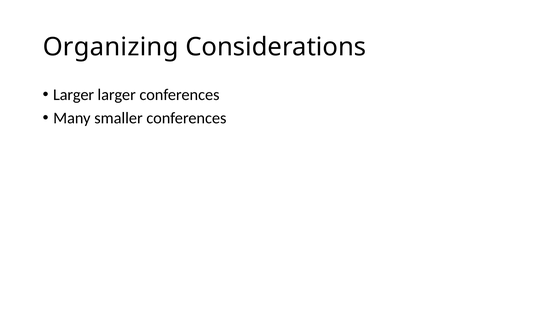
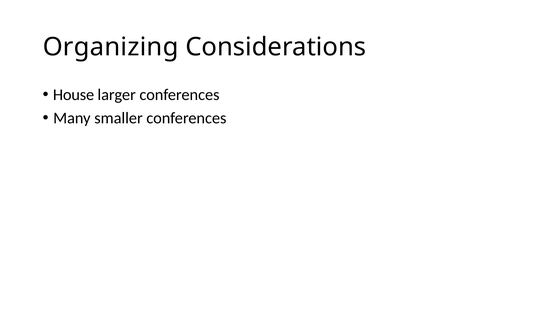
Larger at (74, 95): Larger -> House
